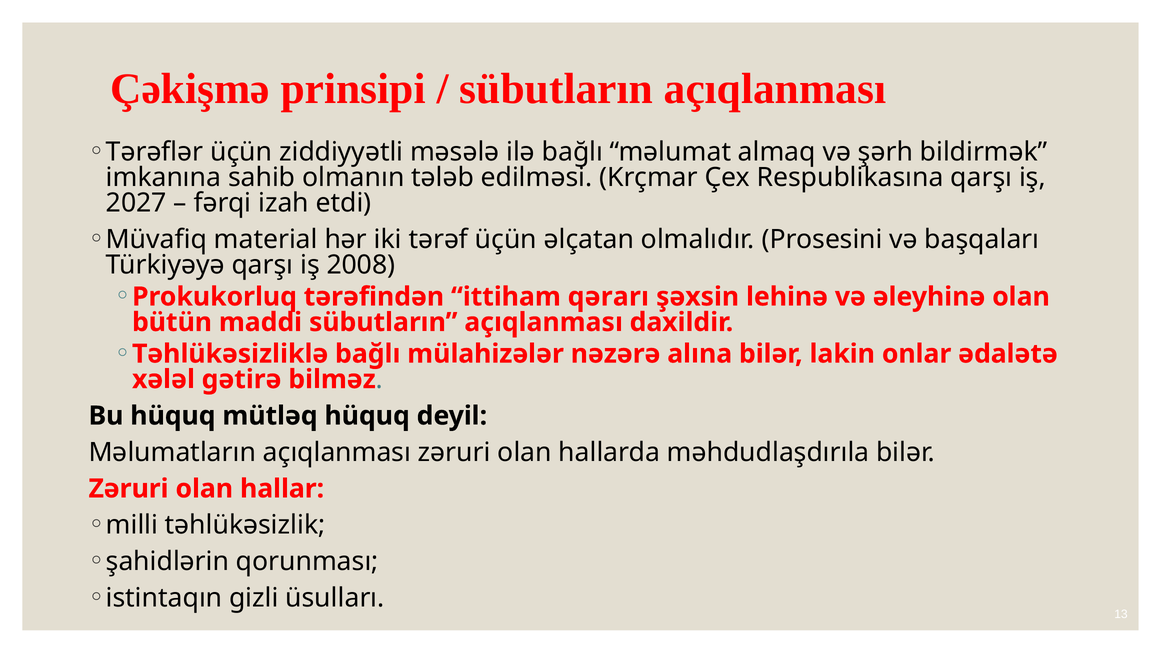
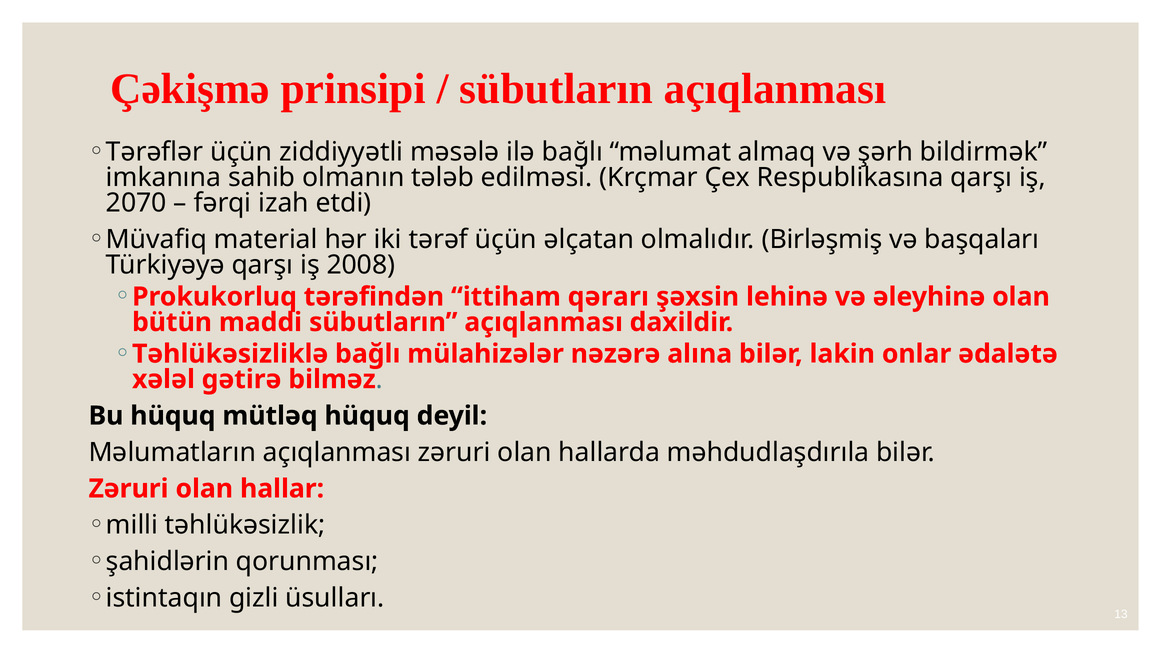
2027: 2027 -> 2070
Prosesini: Prosesini -> Birləşmiş
